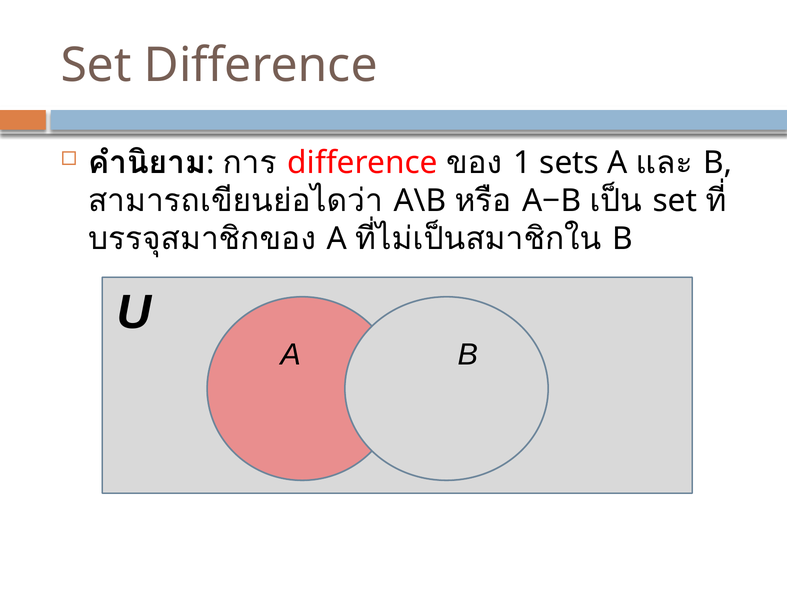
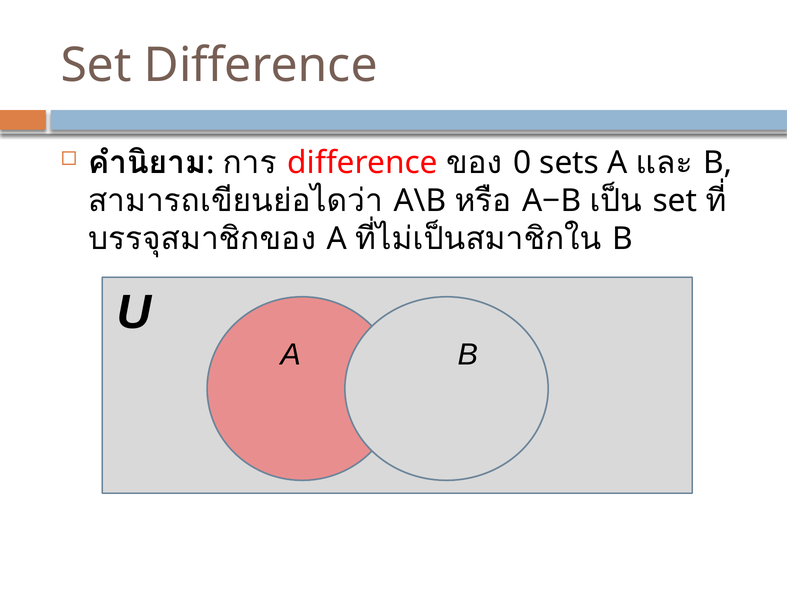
1: 1 -> 0
